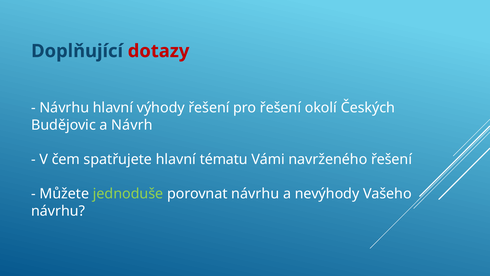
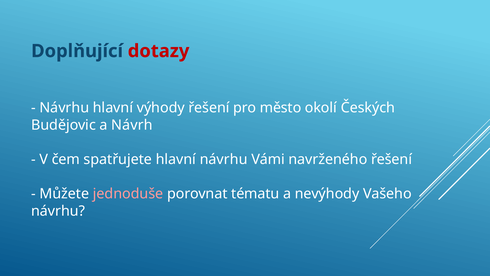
pro řešení: řešení -> město
hlavní tématu: tématu -> návrhu
jednoduše colour: light green -> pink
porovnat návrhu: návrhu -> tématu
